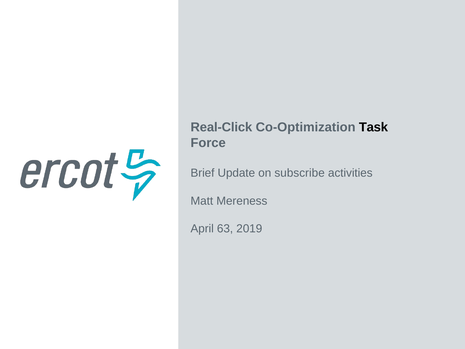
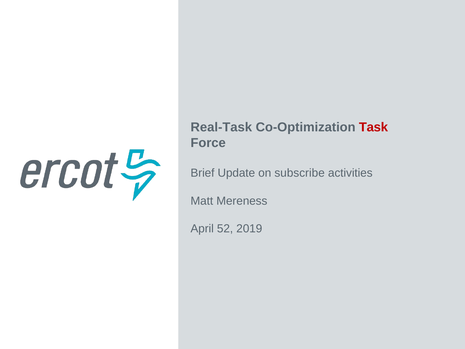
Real-Click: Real-Click -> Real-Task
Task colour: black -> red
63: 63 -> 52
